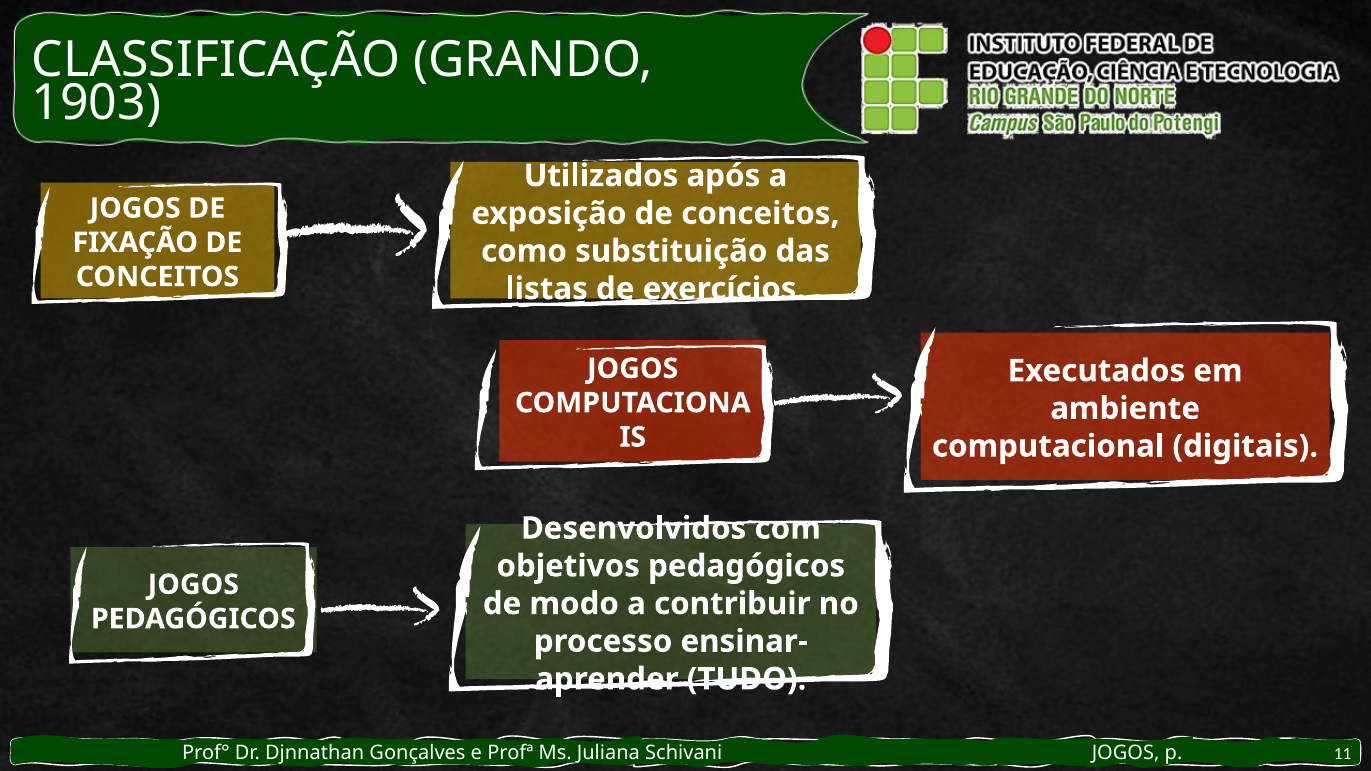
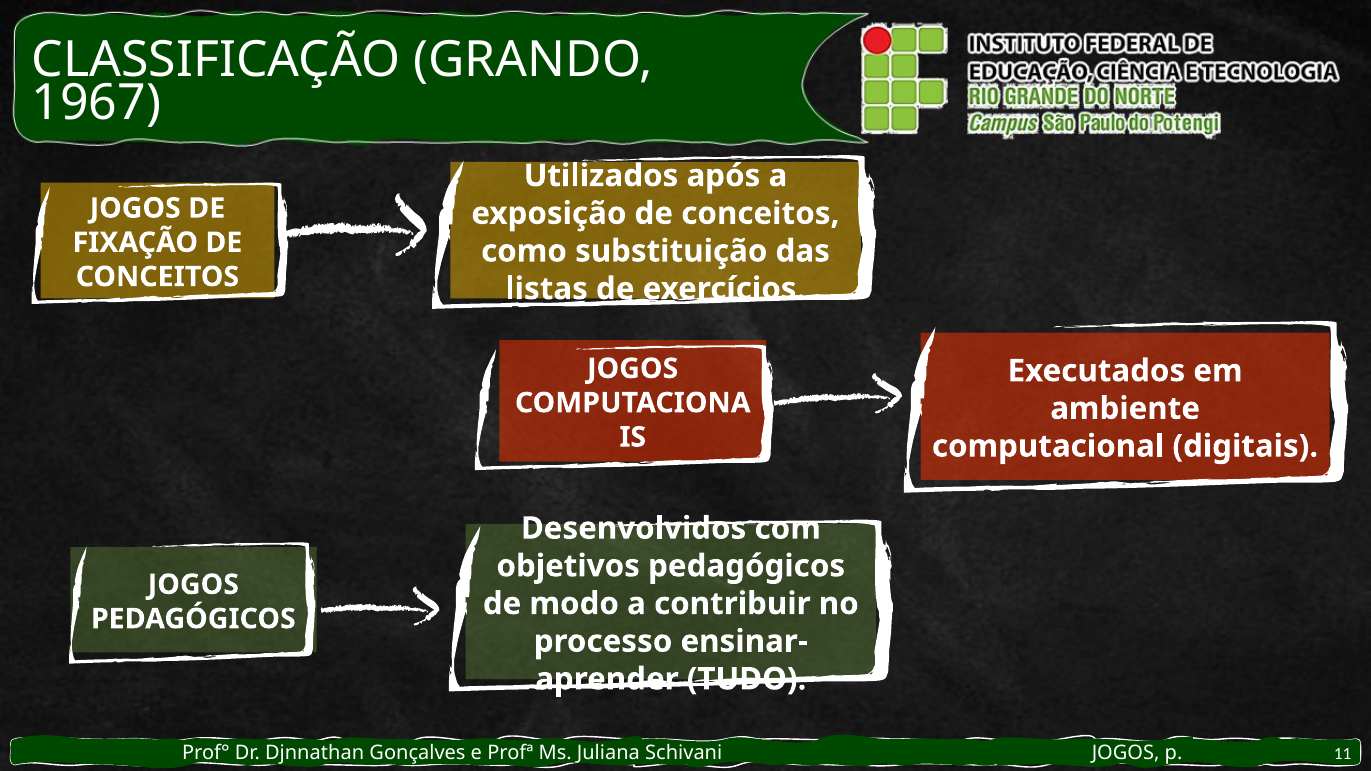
1903: 1903 -> 1967
